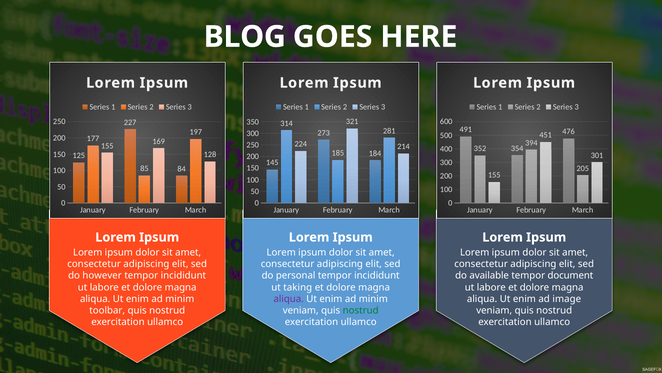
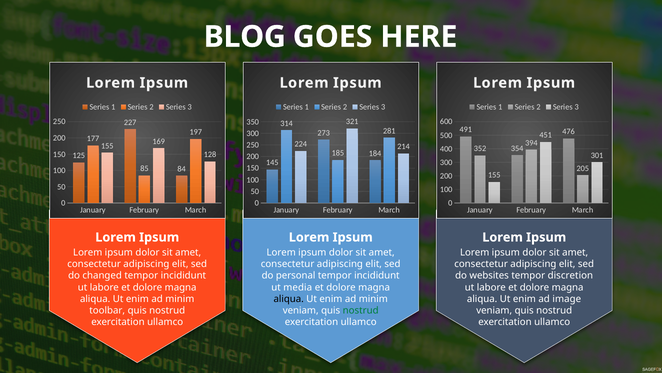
however: however -> changed
available: available -> websites
document: document -> discretion
taking: taking -> media
aliqua at (289, 298) colour: purple -> black
